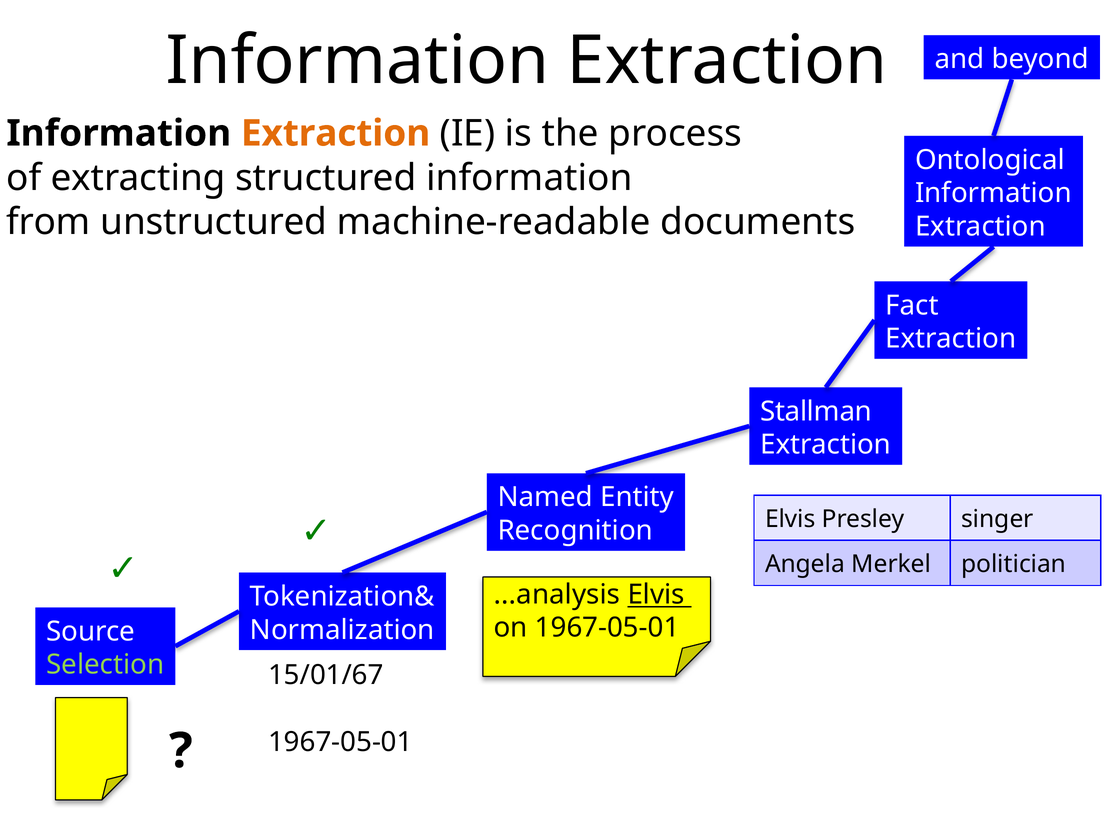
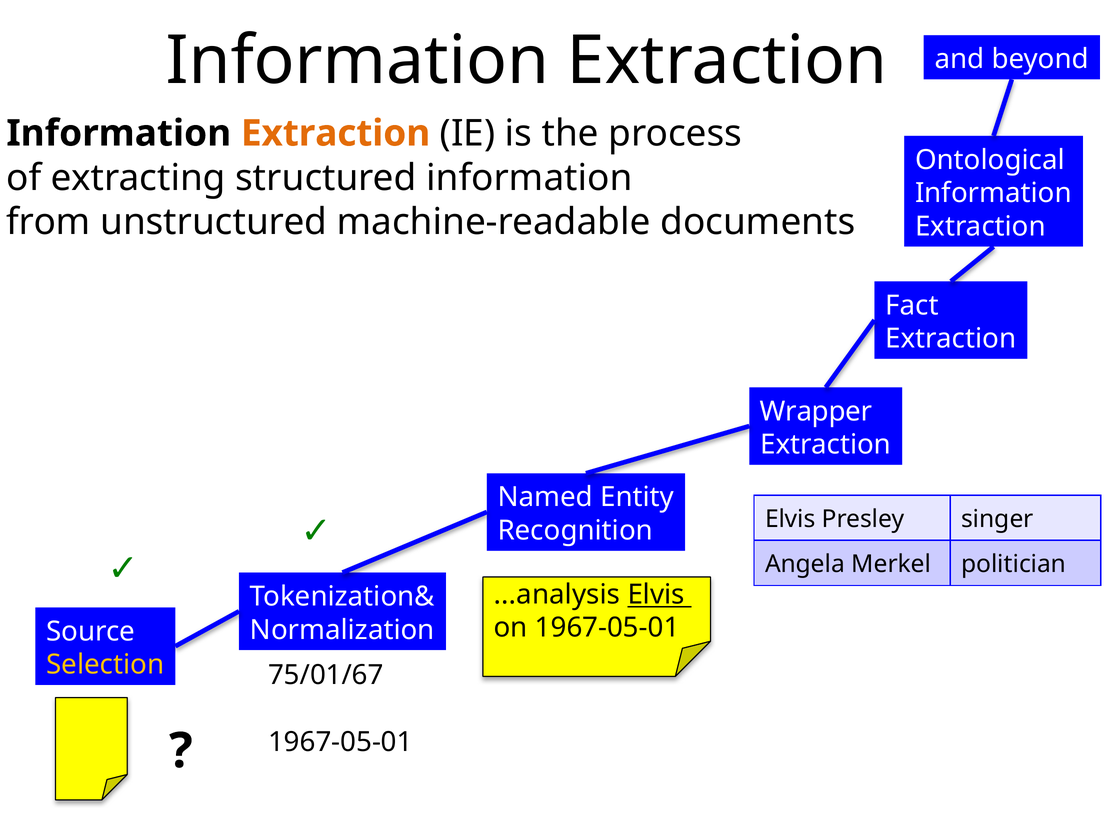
Stallman: Stallman -> Wrapper
Selection colour: light green -> yellow
15/01/67: 15/01/67 -> 75/01/67
